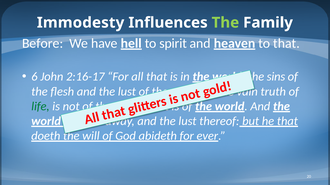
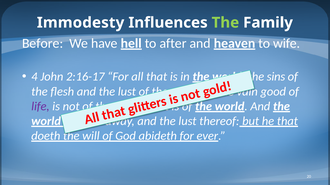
spirit: spirit -> after
to that: that -> wife
6: 6 -> 4
truth: truth -> good
life colour: green -> purple
